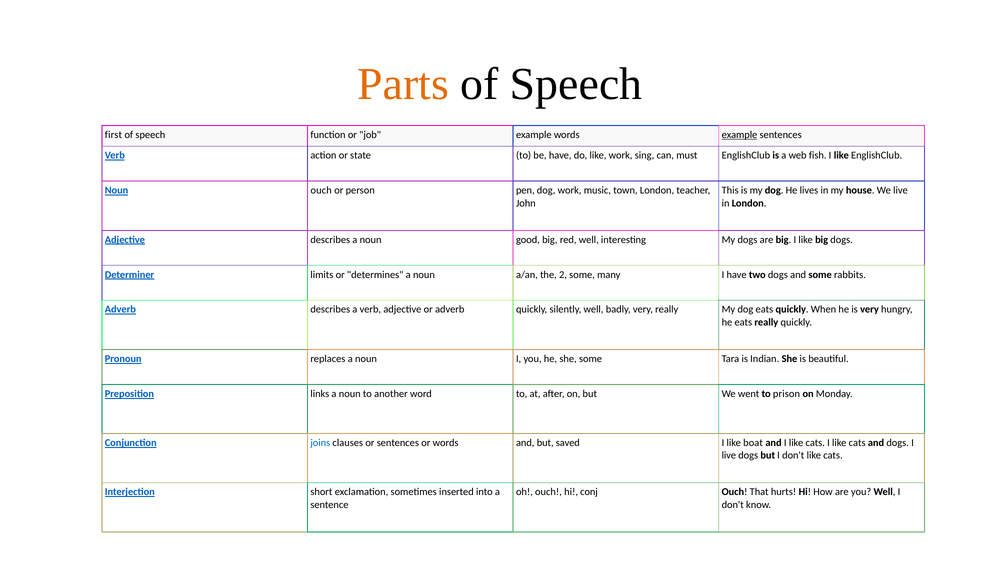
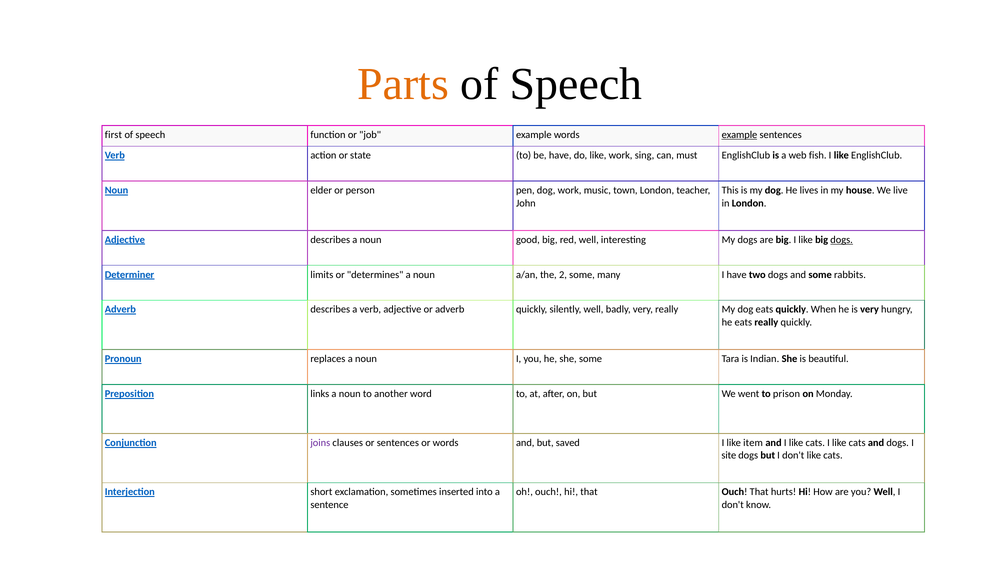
Noun ouch: ouch -> elder
dogs at (842, 240) underline: none -> present
joins colour: blue -> purple
boat: boat -> item
live at (729, 456): live -> site
hi conj: conj -> that
